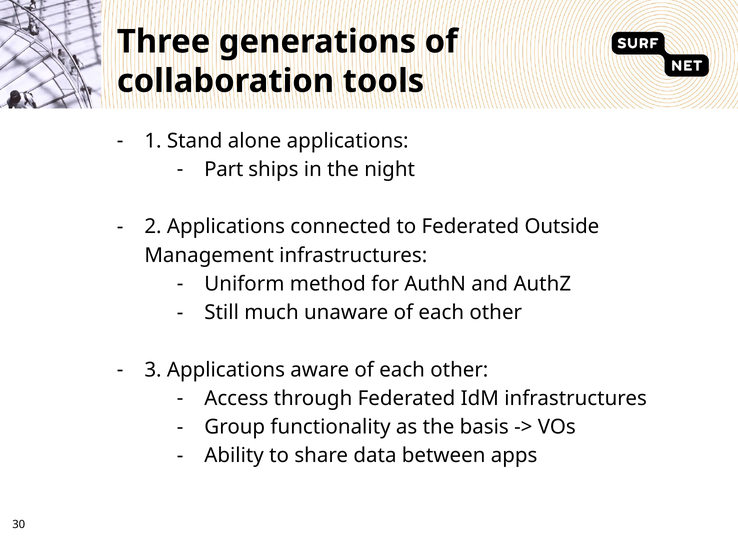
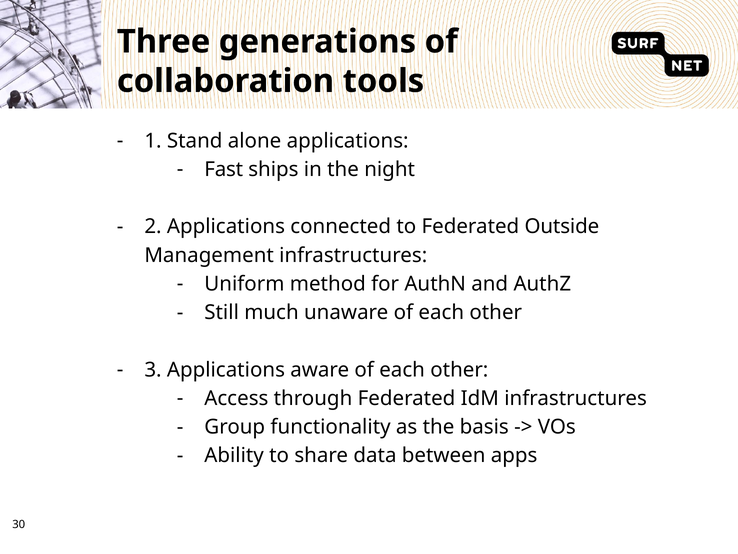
Part: Part -> Fast
